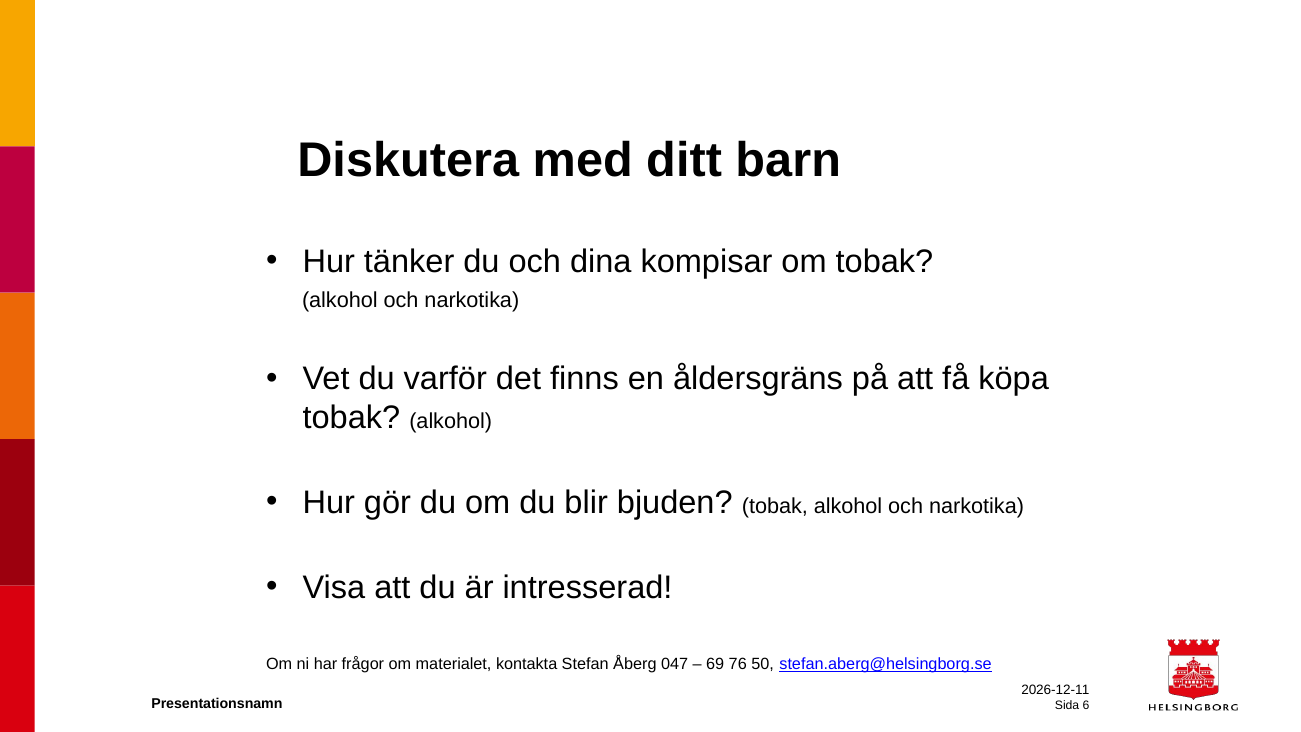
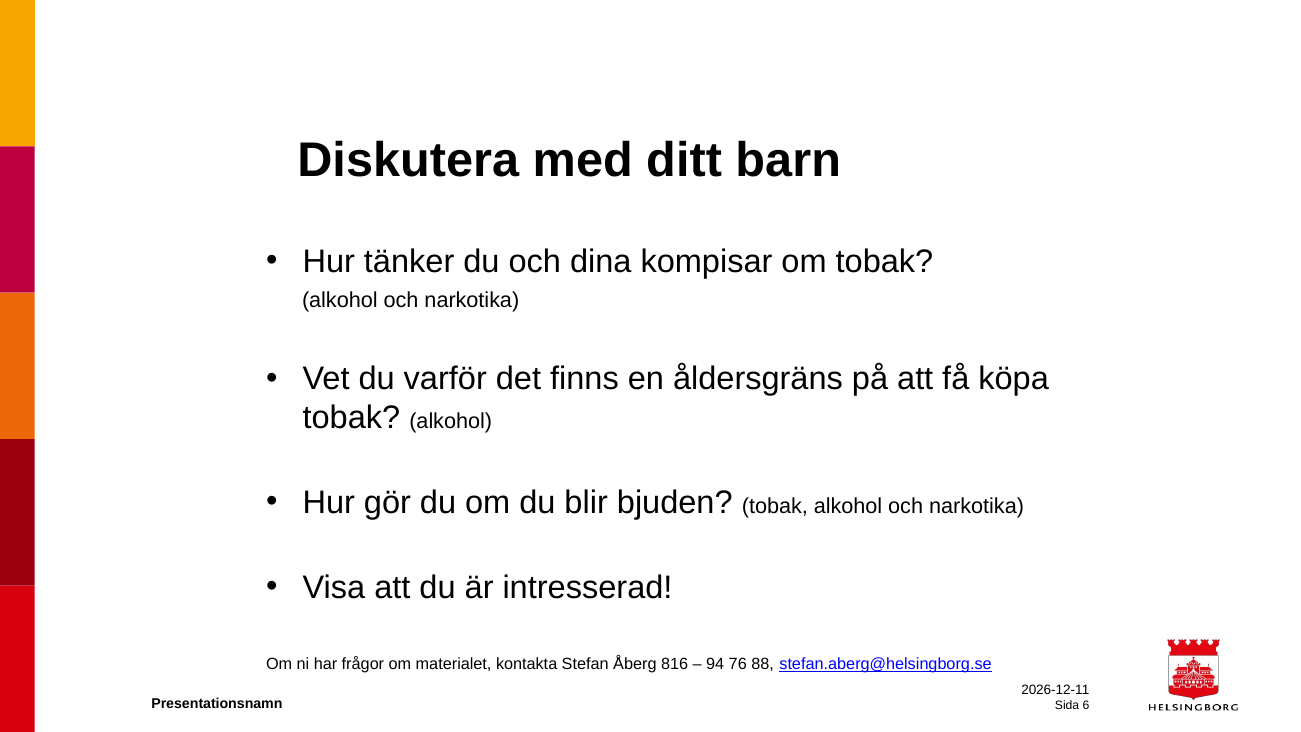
047: 047 -> 816
69: 69 -> 94
50: 50 -> 88
